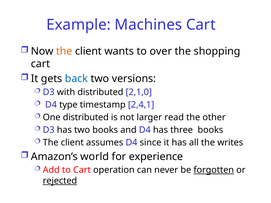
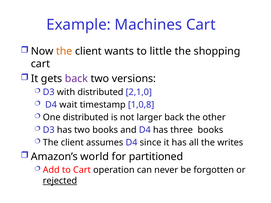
over: over -> little
back at (76, 79) colour: blue -> purple
type: type -> wait
2,4,1: 2,4,1 -> 1,0,8
larger read: read -> back
experience: experience -> partitioned
forgotten underline: present -> none
